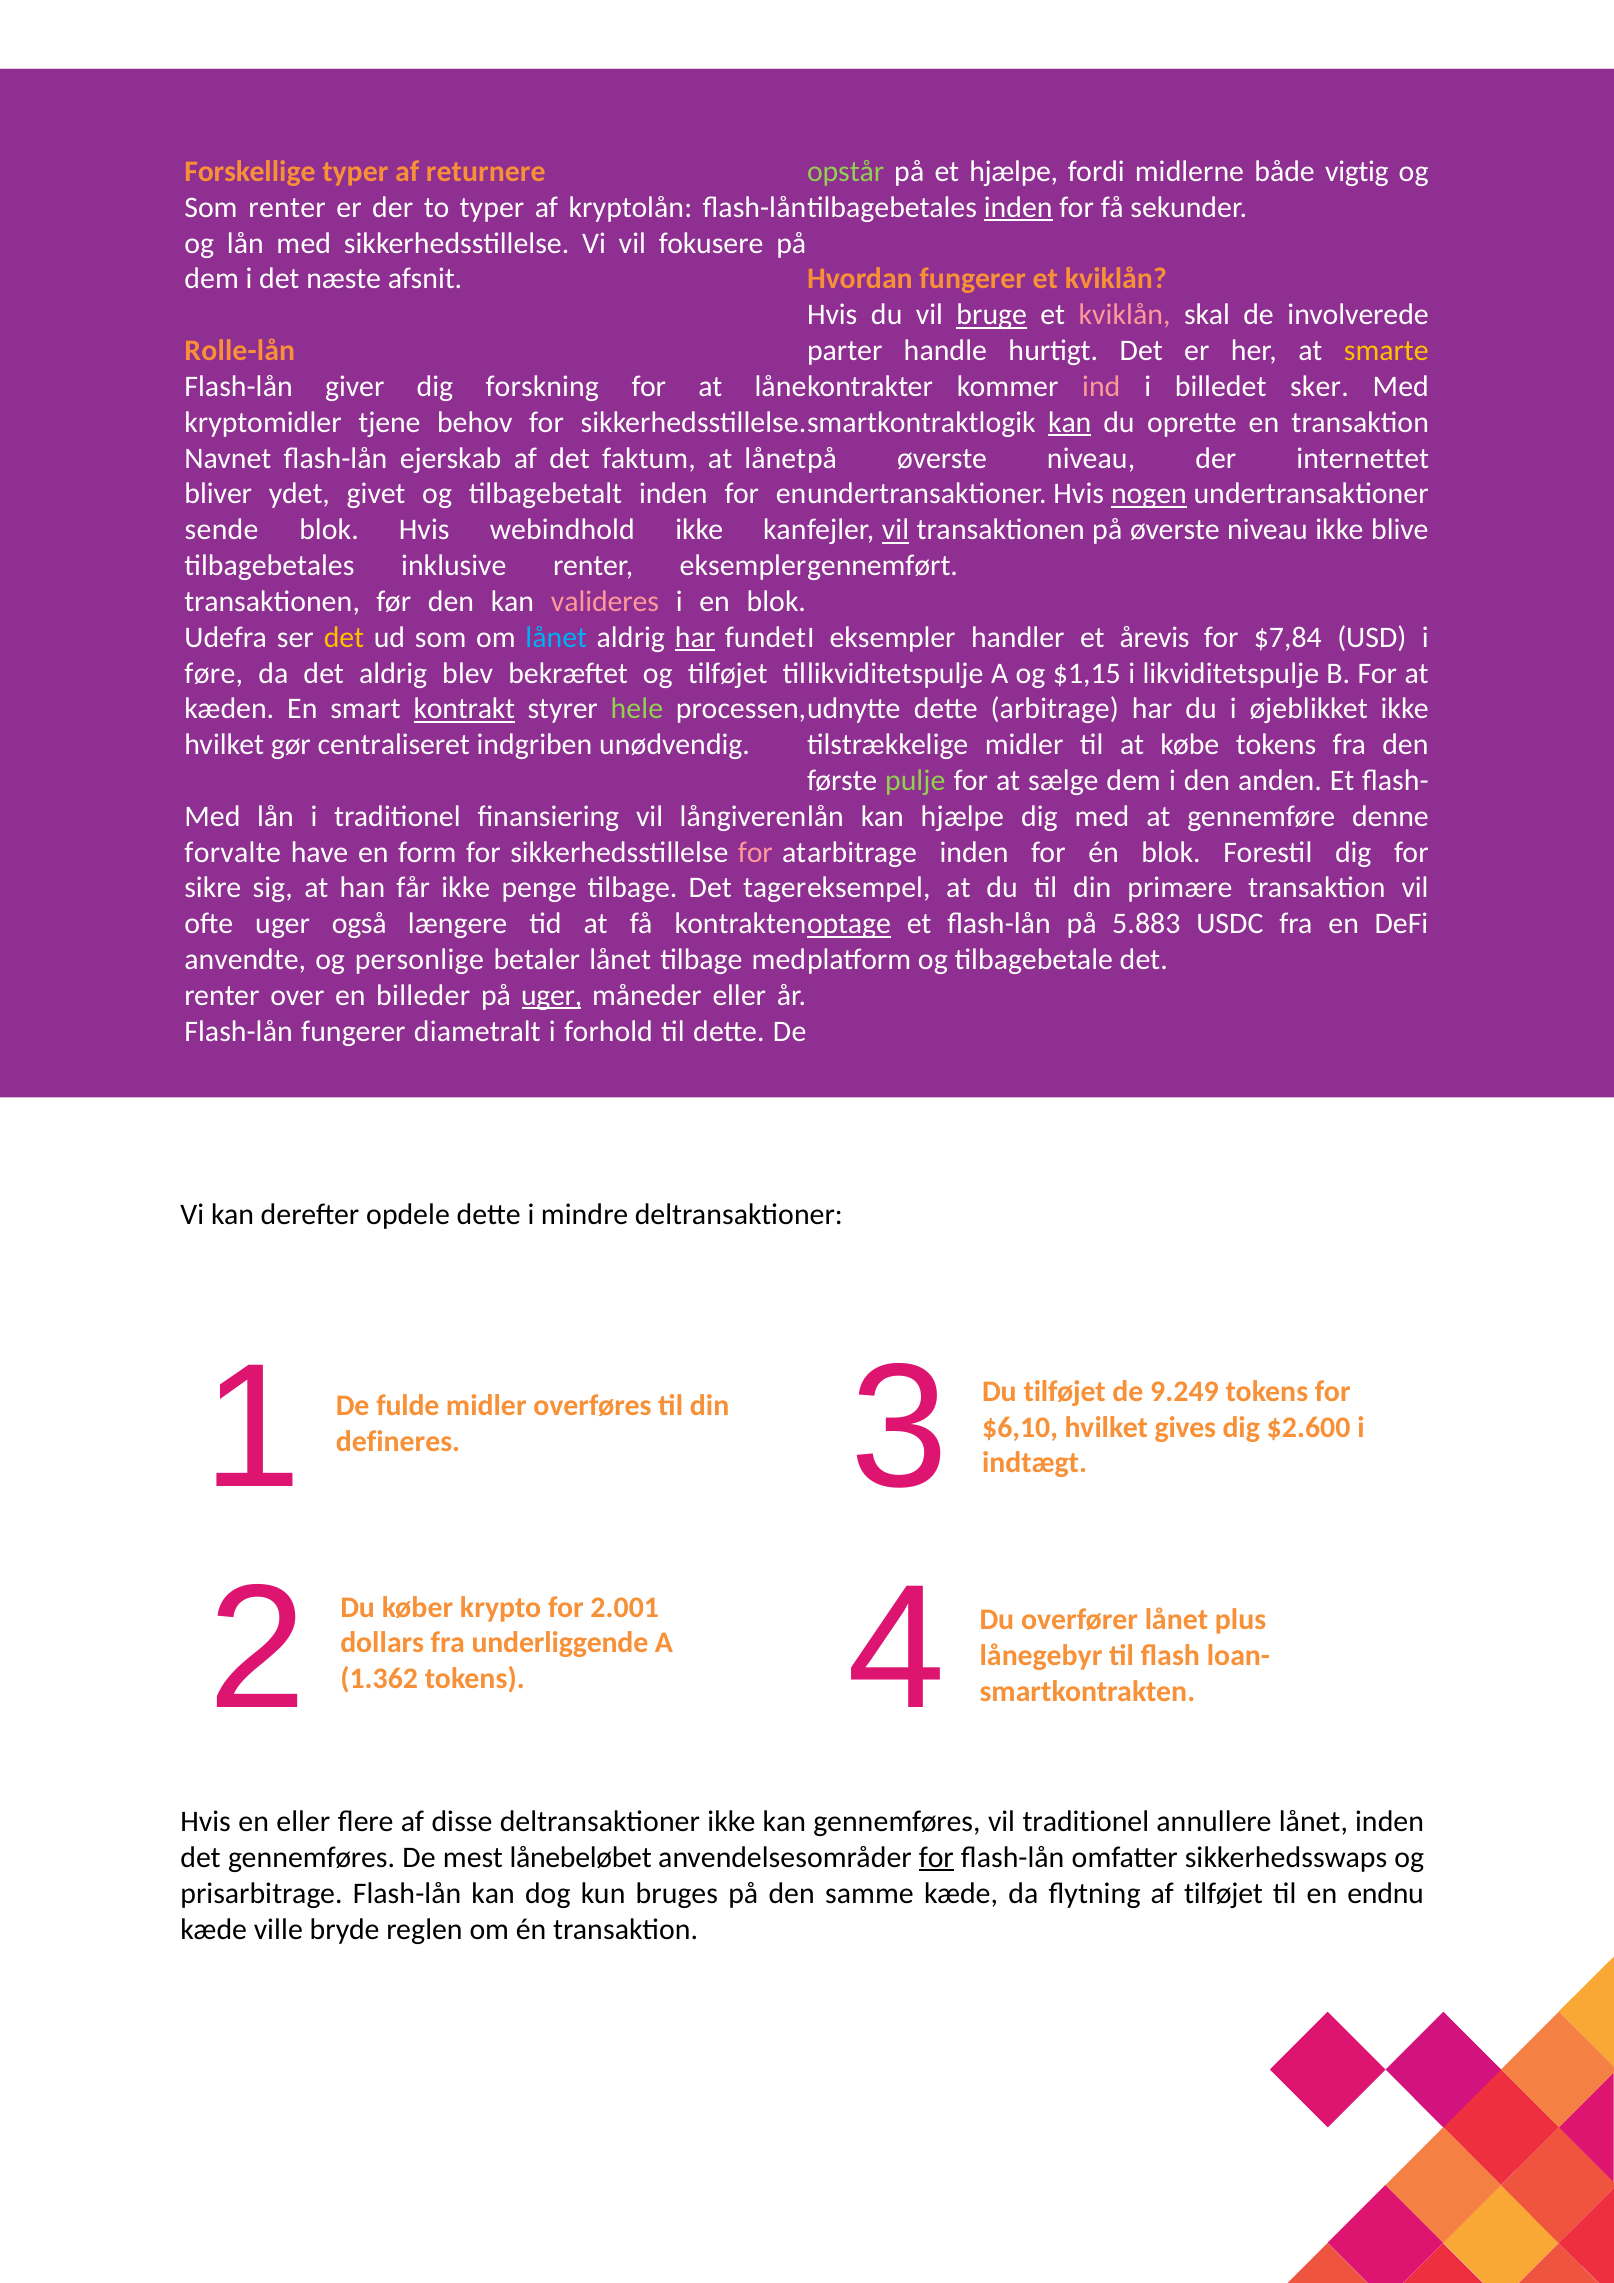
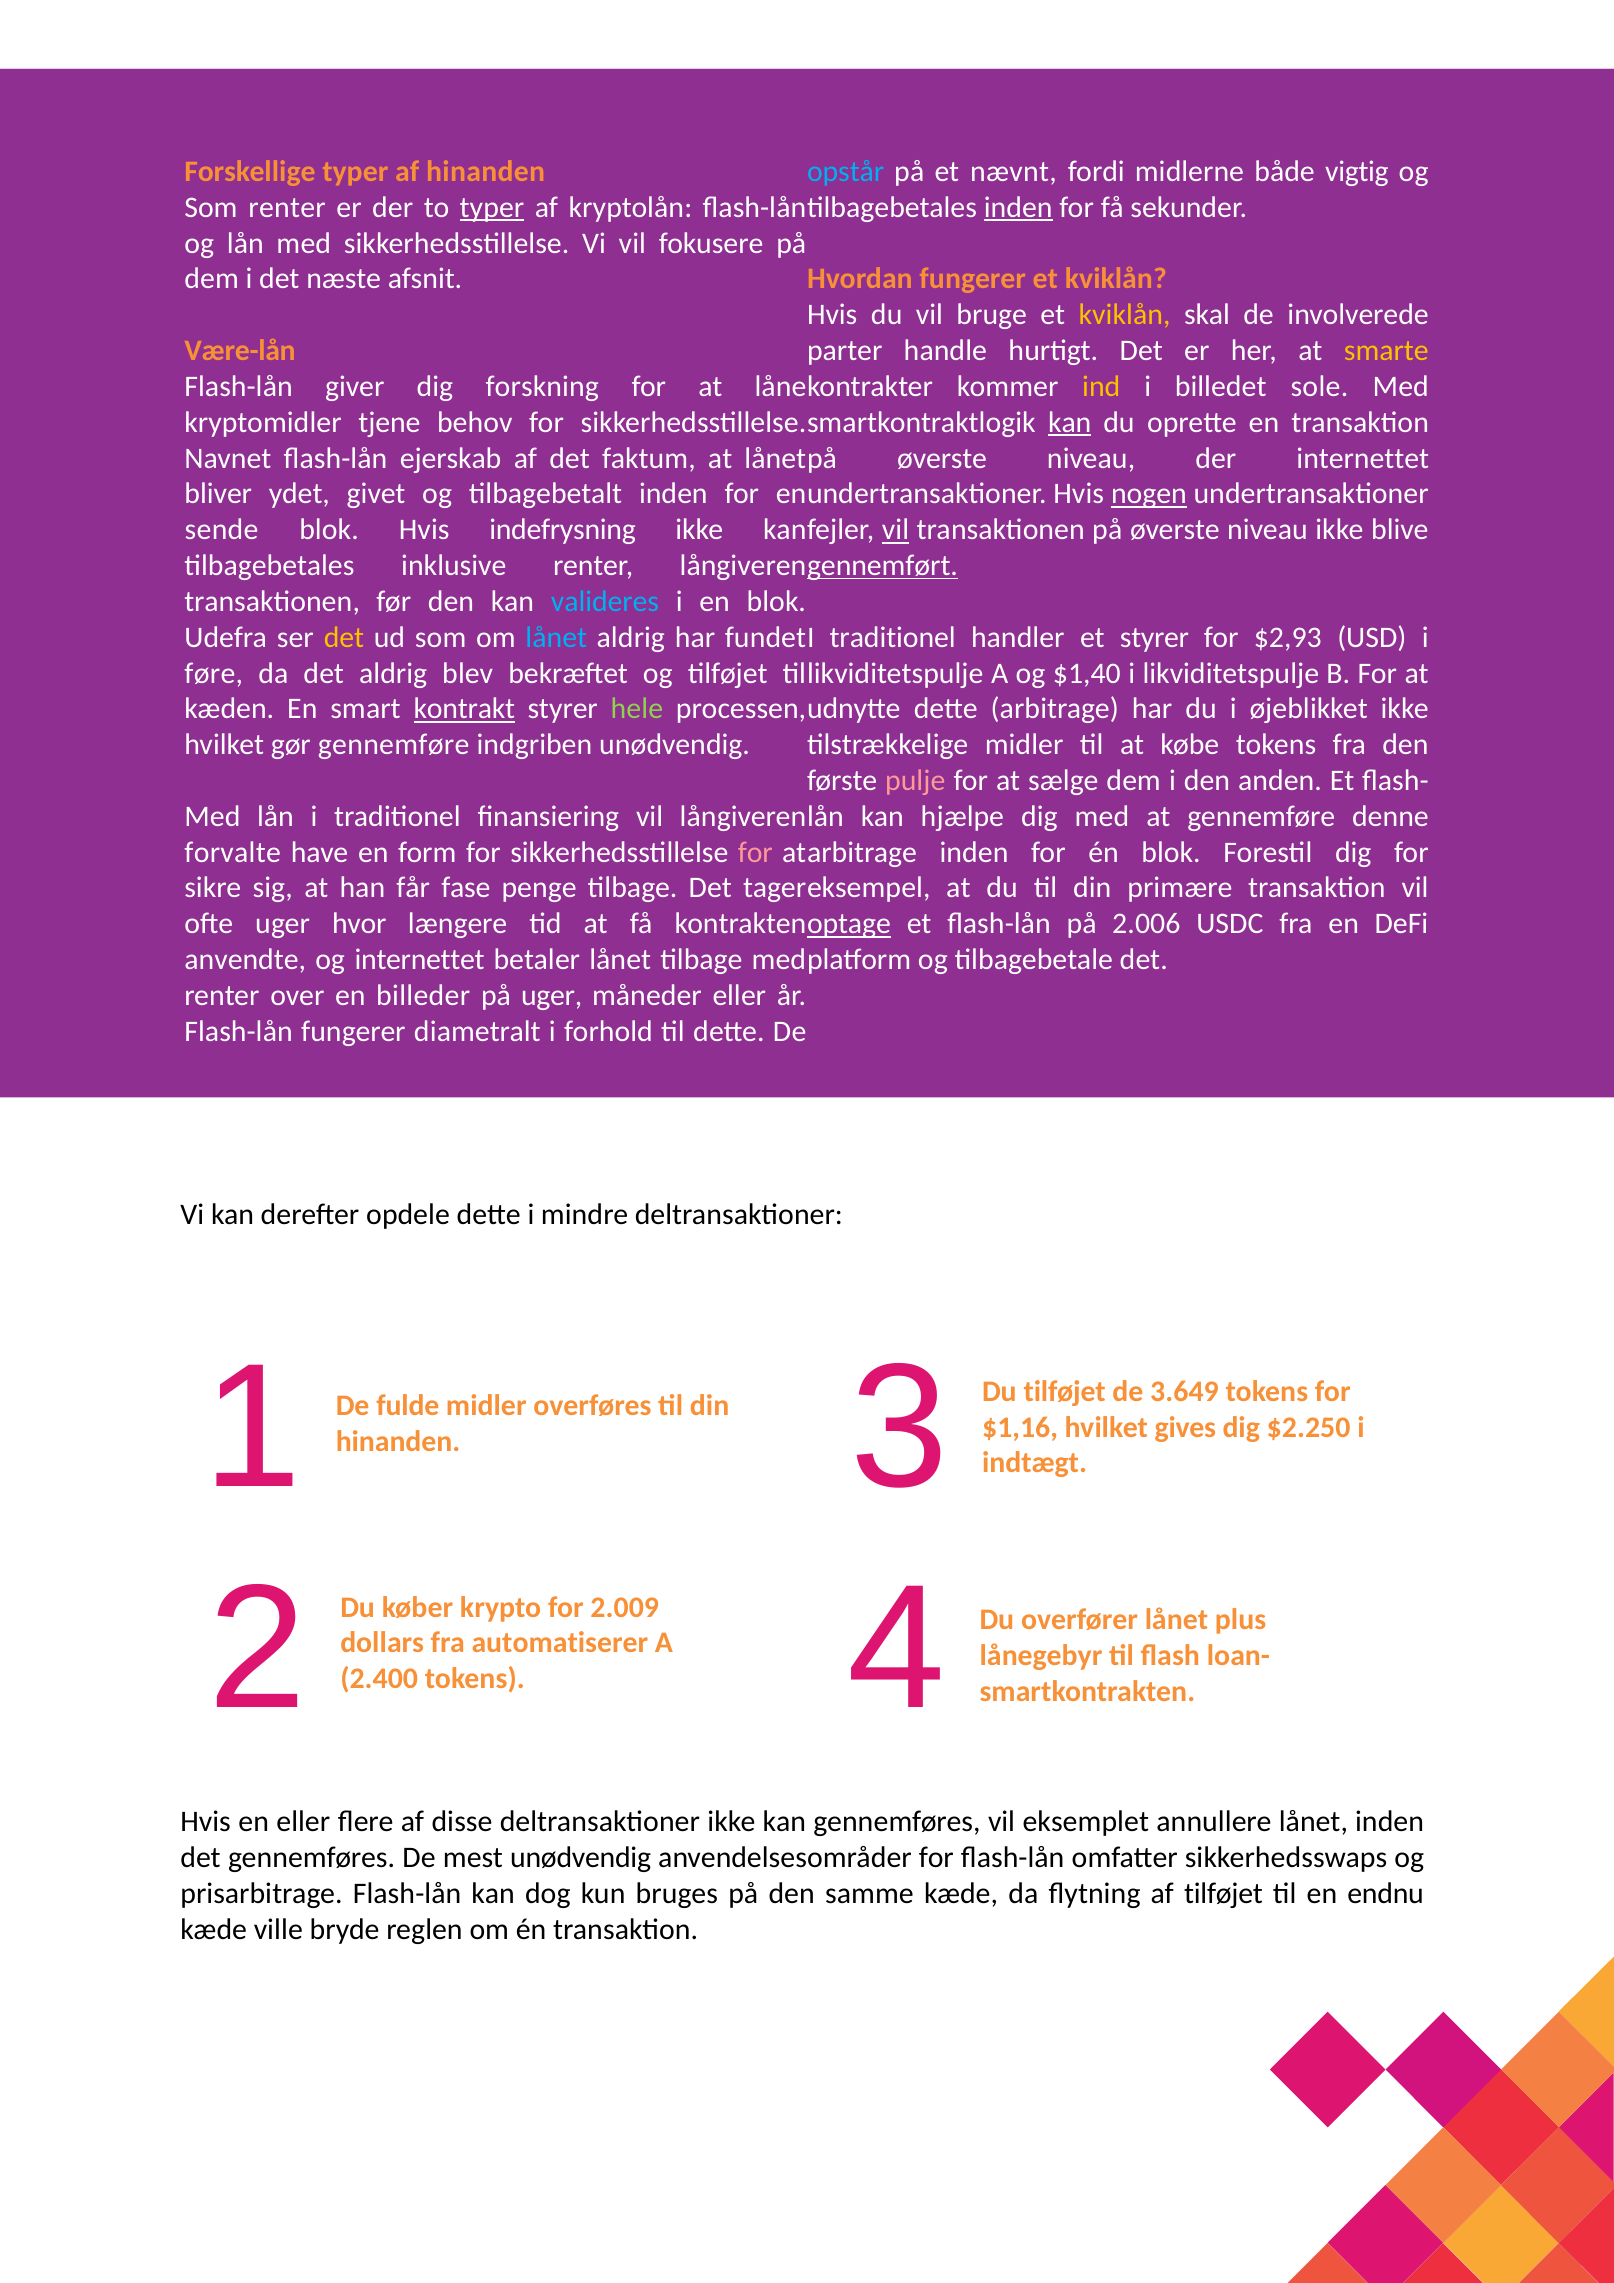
af returnere: returnere -> hinanden
opstår colour: light green -> light blue
et hjælpe: hjælpe -> nævnt
typer at (492, 207) underline: none -> present
bruge underline: present -> none
kviklån at (1125, 315) colour: pink -> yellow
Rolle-lån: Rolle-lån -> Være-lån
ind colour: pink -> yellow
sker: sker -> sole
webindhold: webindhold -> indefrysning
renter eksempler: eksempler -> långiveren
gennemført underline: none -> present
valideres colour: pink -> light blue
har at (695, 637) underline: present -> none
eksempler at (893, 637): eksempler -> traditionel
et årevis: årevis -> styrer
$7,84: $7,84 -> $2,93
$1,15: $1,15 -> $1,40
gør centraliseret: centraliseret -> gennemføre
pulje colour: light green -> pink
får ikke: ikke -> fase
også: også -> hvor
5.883: 5.883 -> 2.006
og personlige: personlige -> internettet
uger at (552, 995) underline: present -> none
9.249: 9.249 -> 3.649
$6,10: $6,10 -> $1,16
$2.600: $2.600 -> $2.250
defineres at (398, 1441): defineres -> hinanden
2.001: 2.001 -> 2.009
underliggende: underliggende -> automatiserer
1.362: 1.362 -> 2.400
vil traditionel: traditionel -> eksemplet
mest lånebeløbet: lånebeløbet -> unødvendig
for at (936, 1857) underline: present -> none
